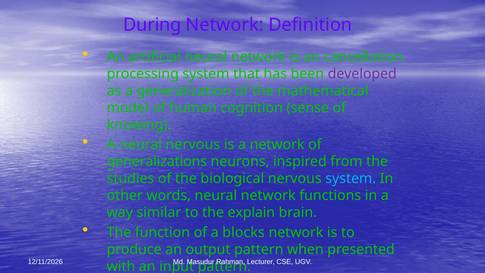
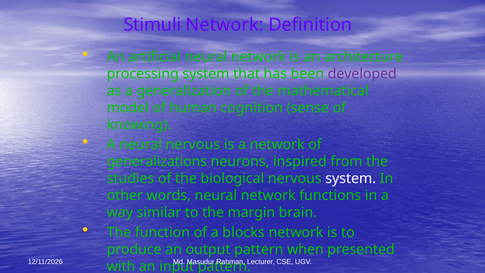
During: During -> Stimuli
cancellation: cancellation -> architecture
system at (351, 178) colour: light blue -> white
explain: explain -> margin
